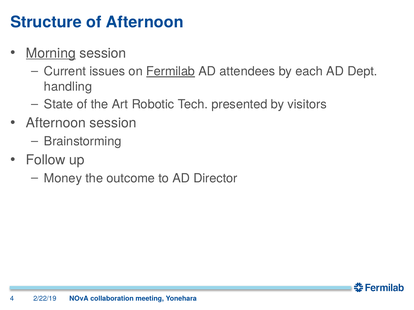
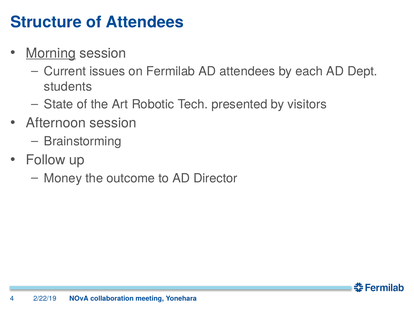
of Afternoon: Afternoon -> Attendees
Fermilab underline: present -> none
handling: handling -> students
